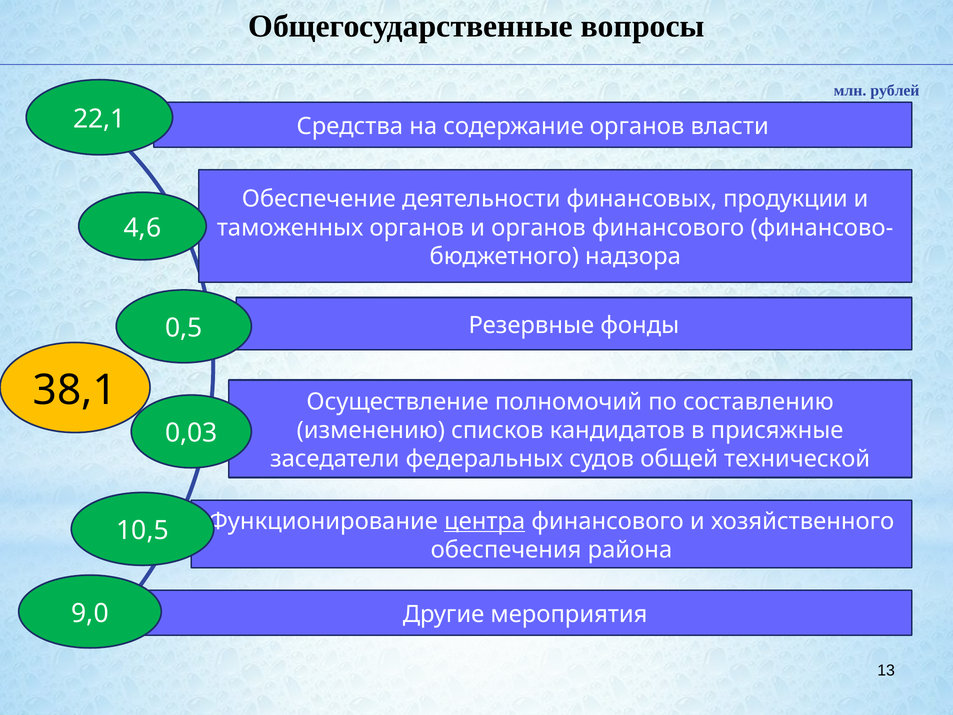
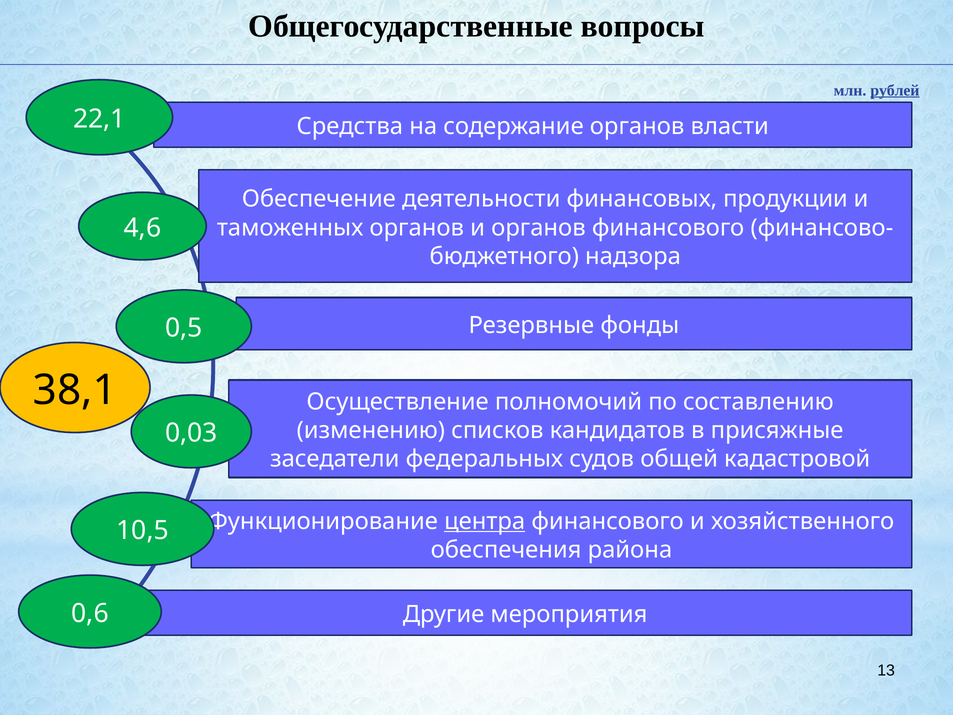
рублей underline: none -> present
технической: технической -> кадастровой
9,0: 9,0 -> 0,6
